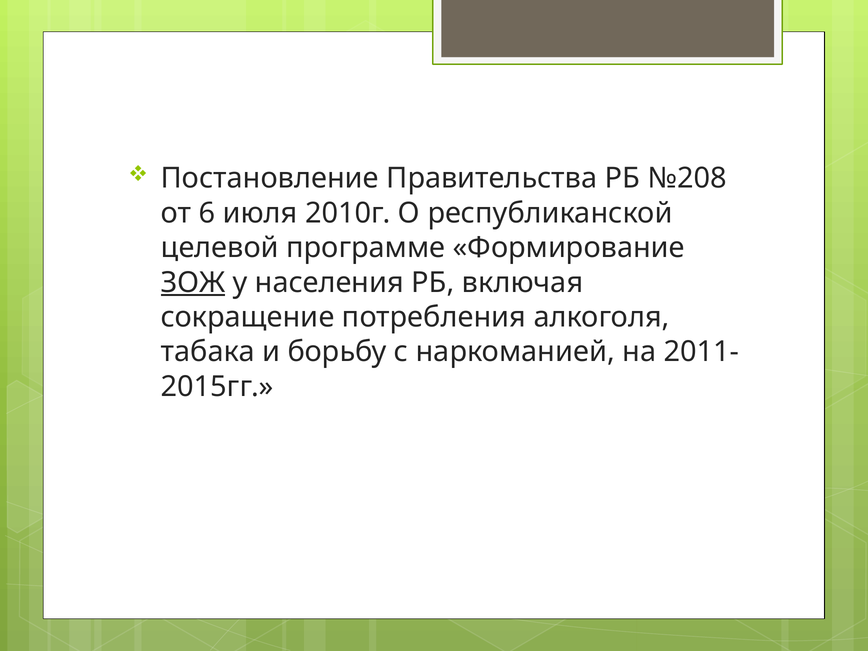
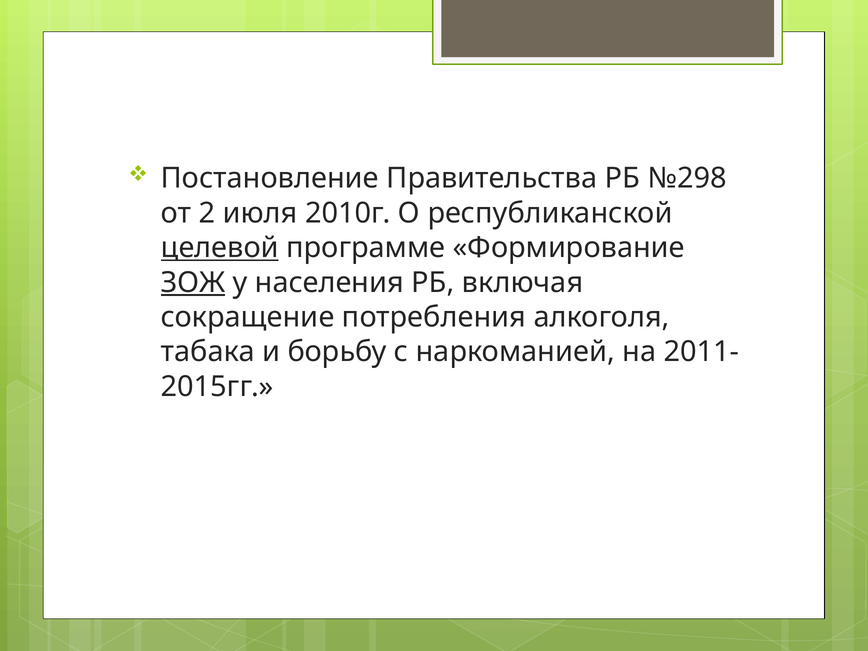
№208: №208 -> №298
6: 6 -> 2
целевой underline: none -> present
